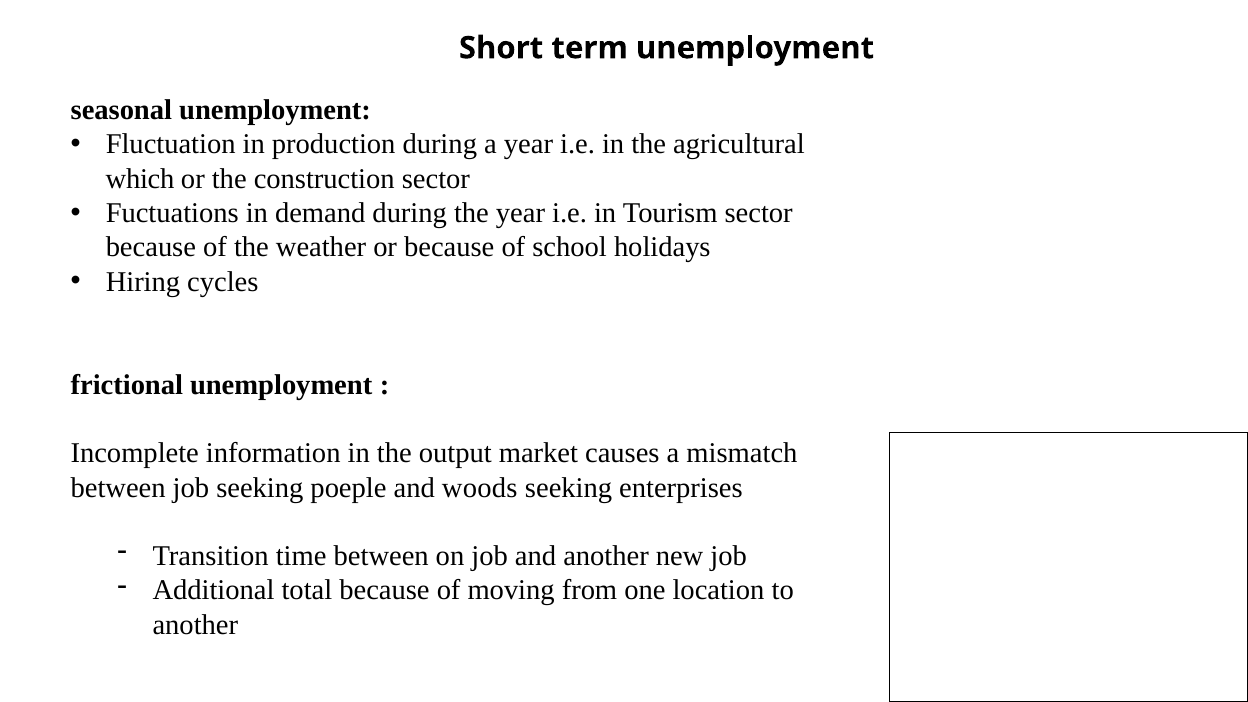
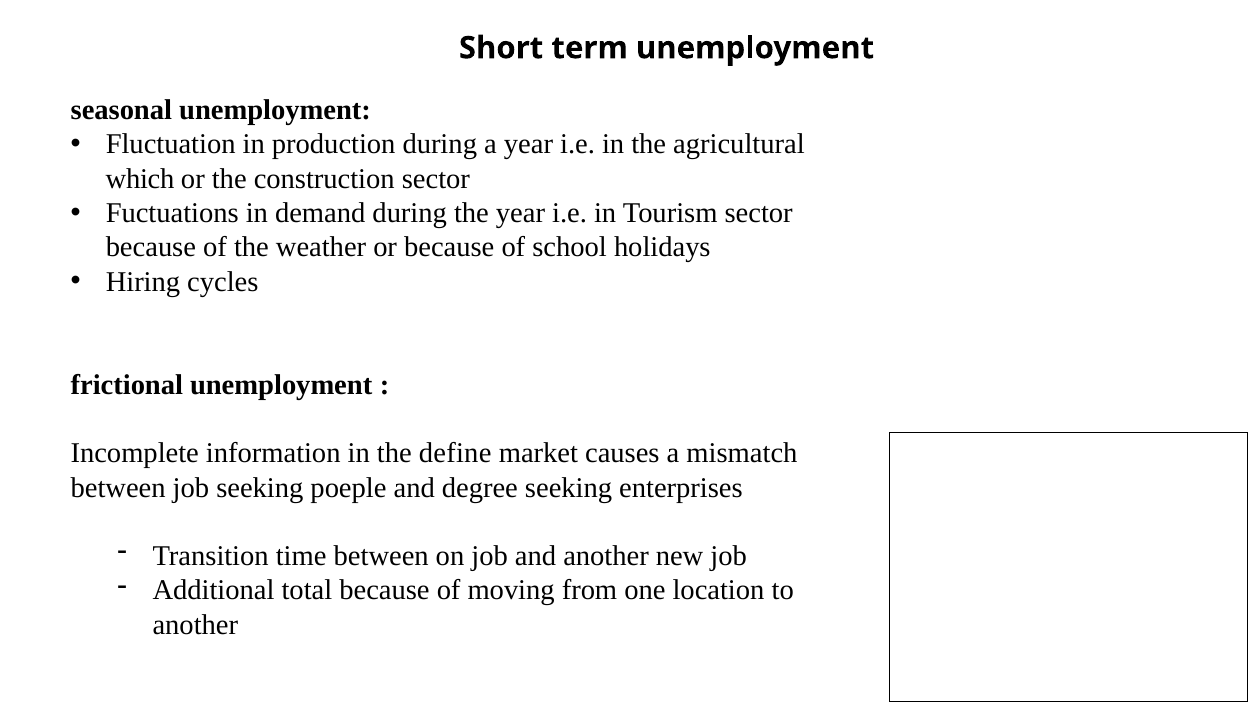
output: output -> define
woods: woods -> degree
